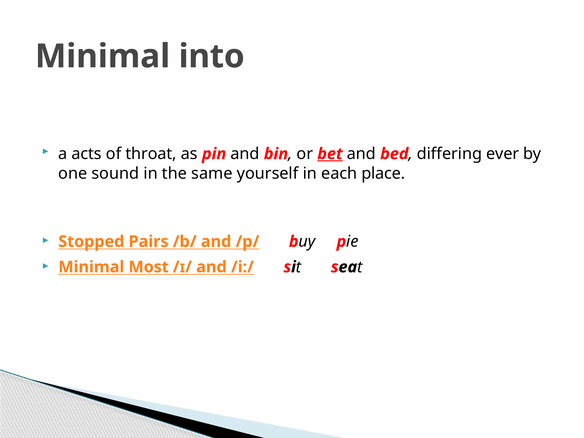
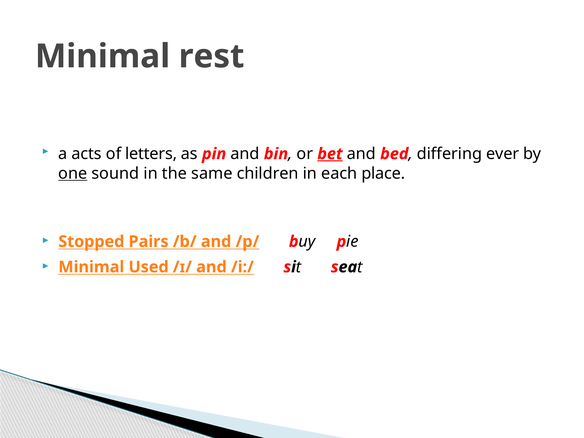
into: into -> rest
throat: throat -> letters
one underline: none -> present
yourself: yourself -> children
Most: Most -> Used
